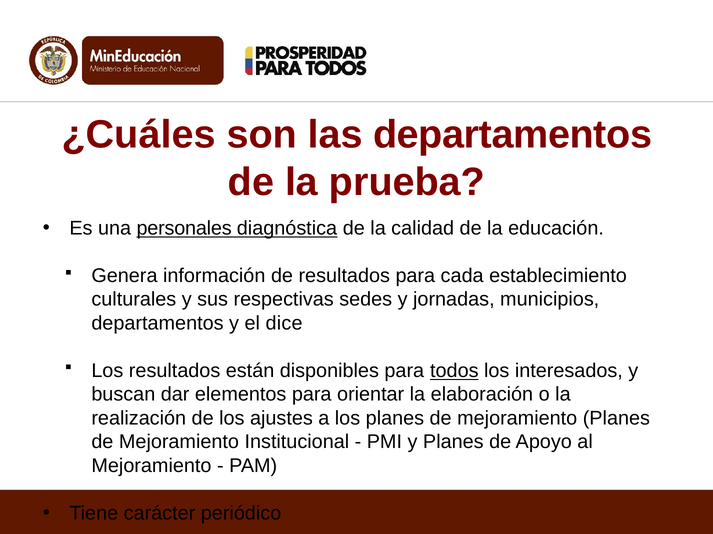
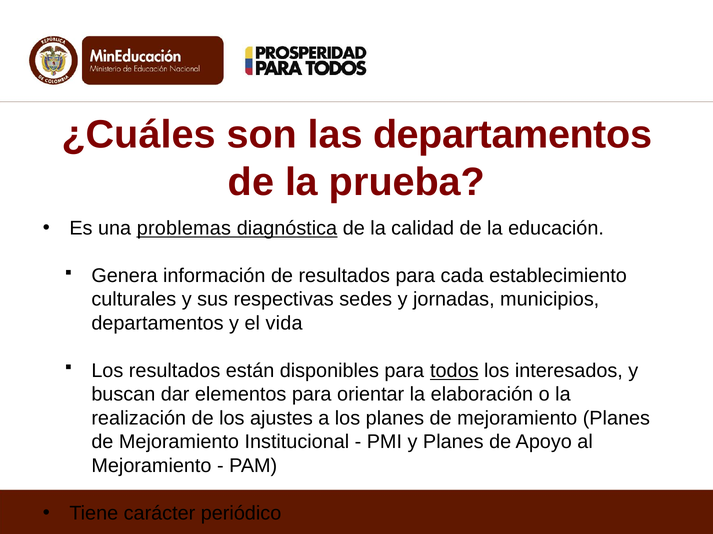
personales: personales -> problemas
dice: dice -> vida
